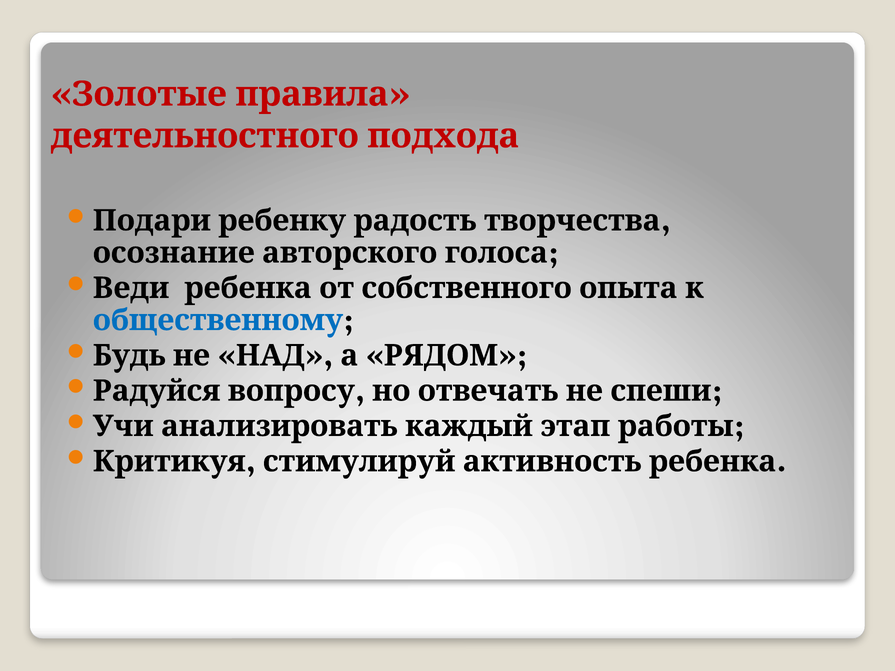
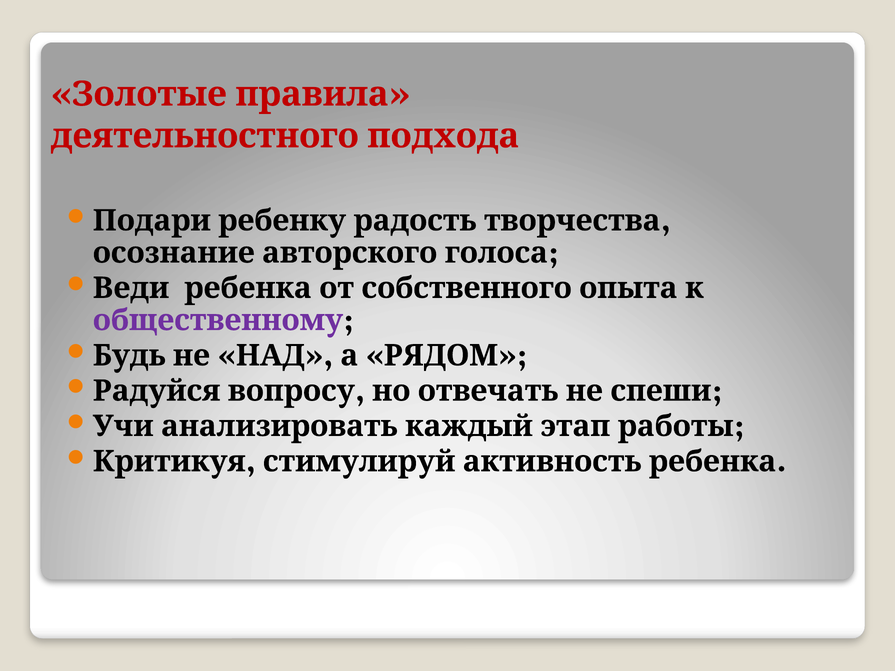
общественному colour: blue -> purple
